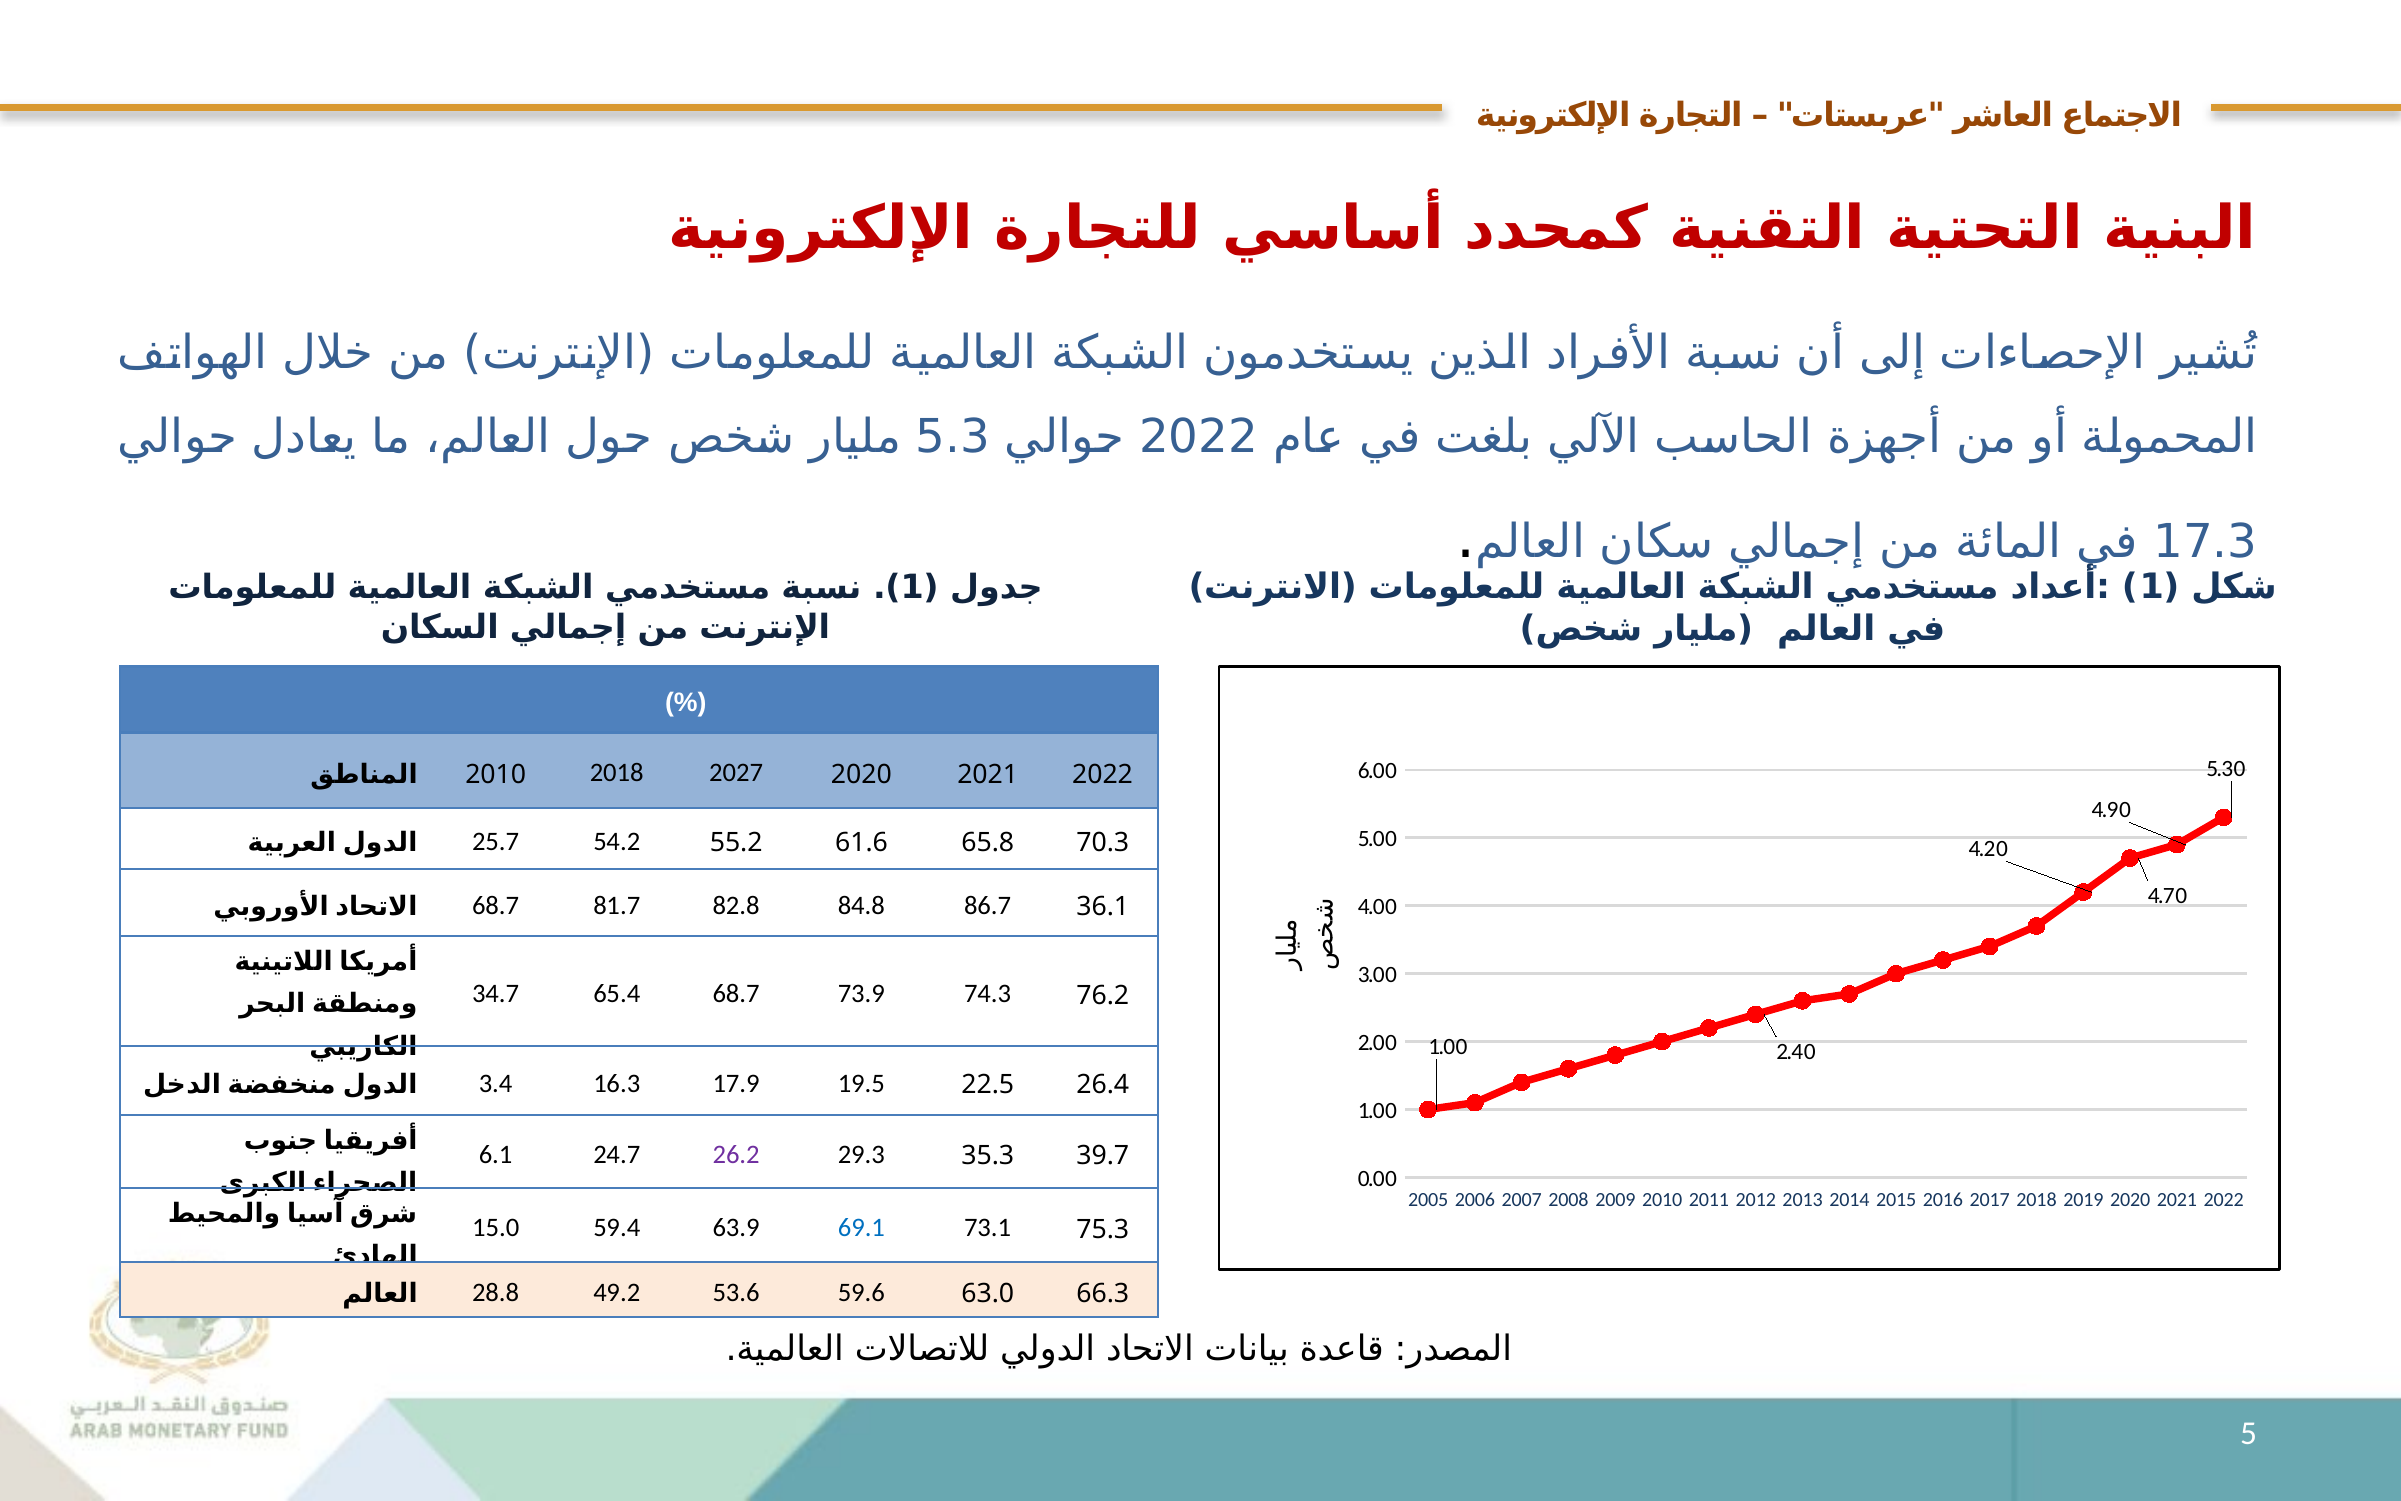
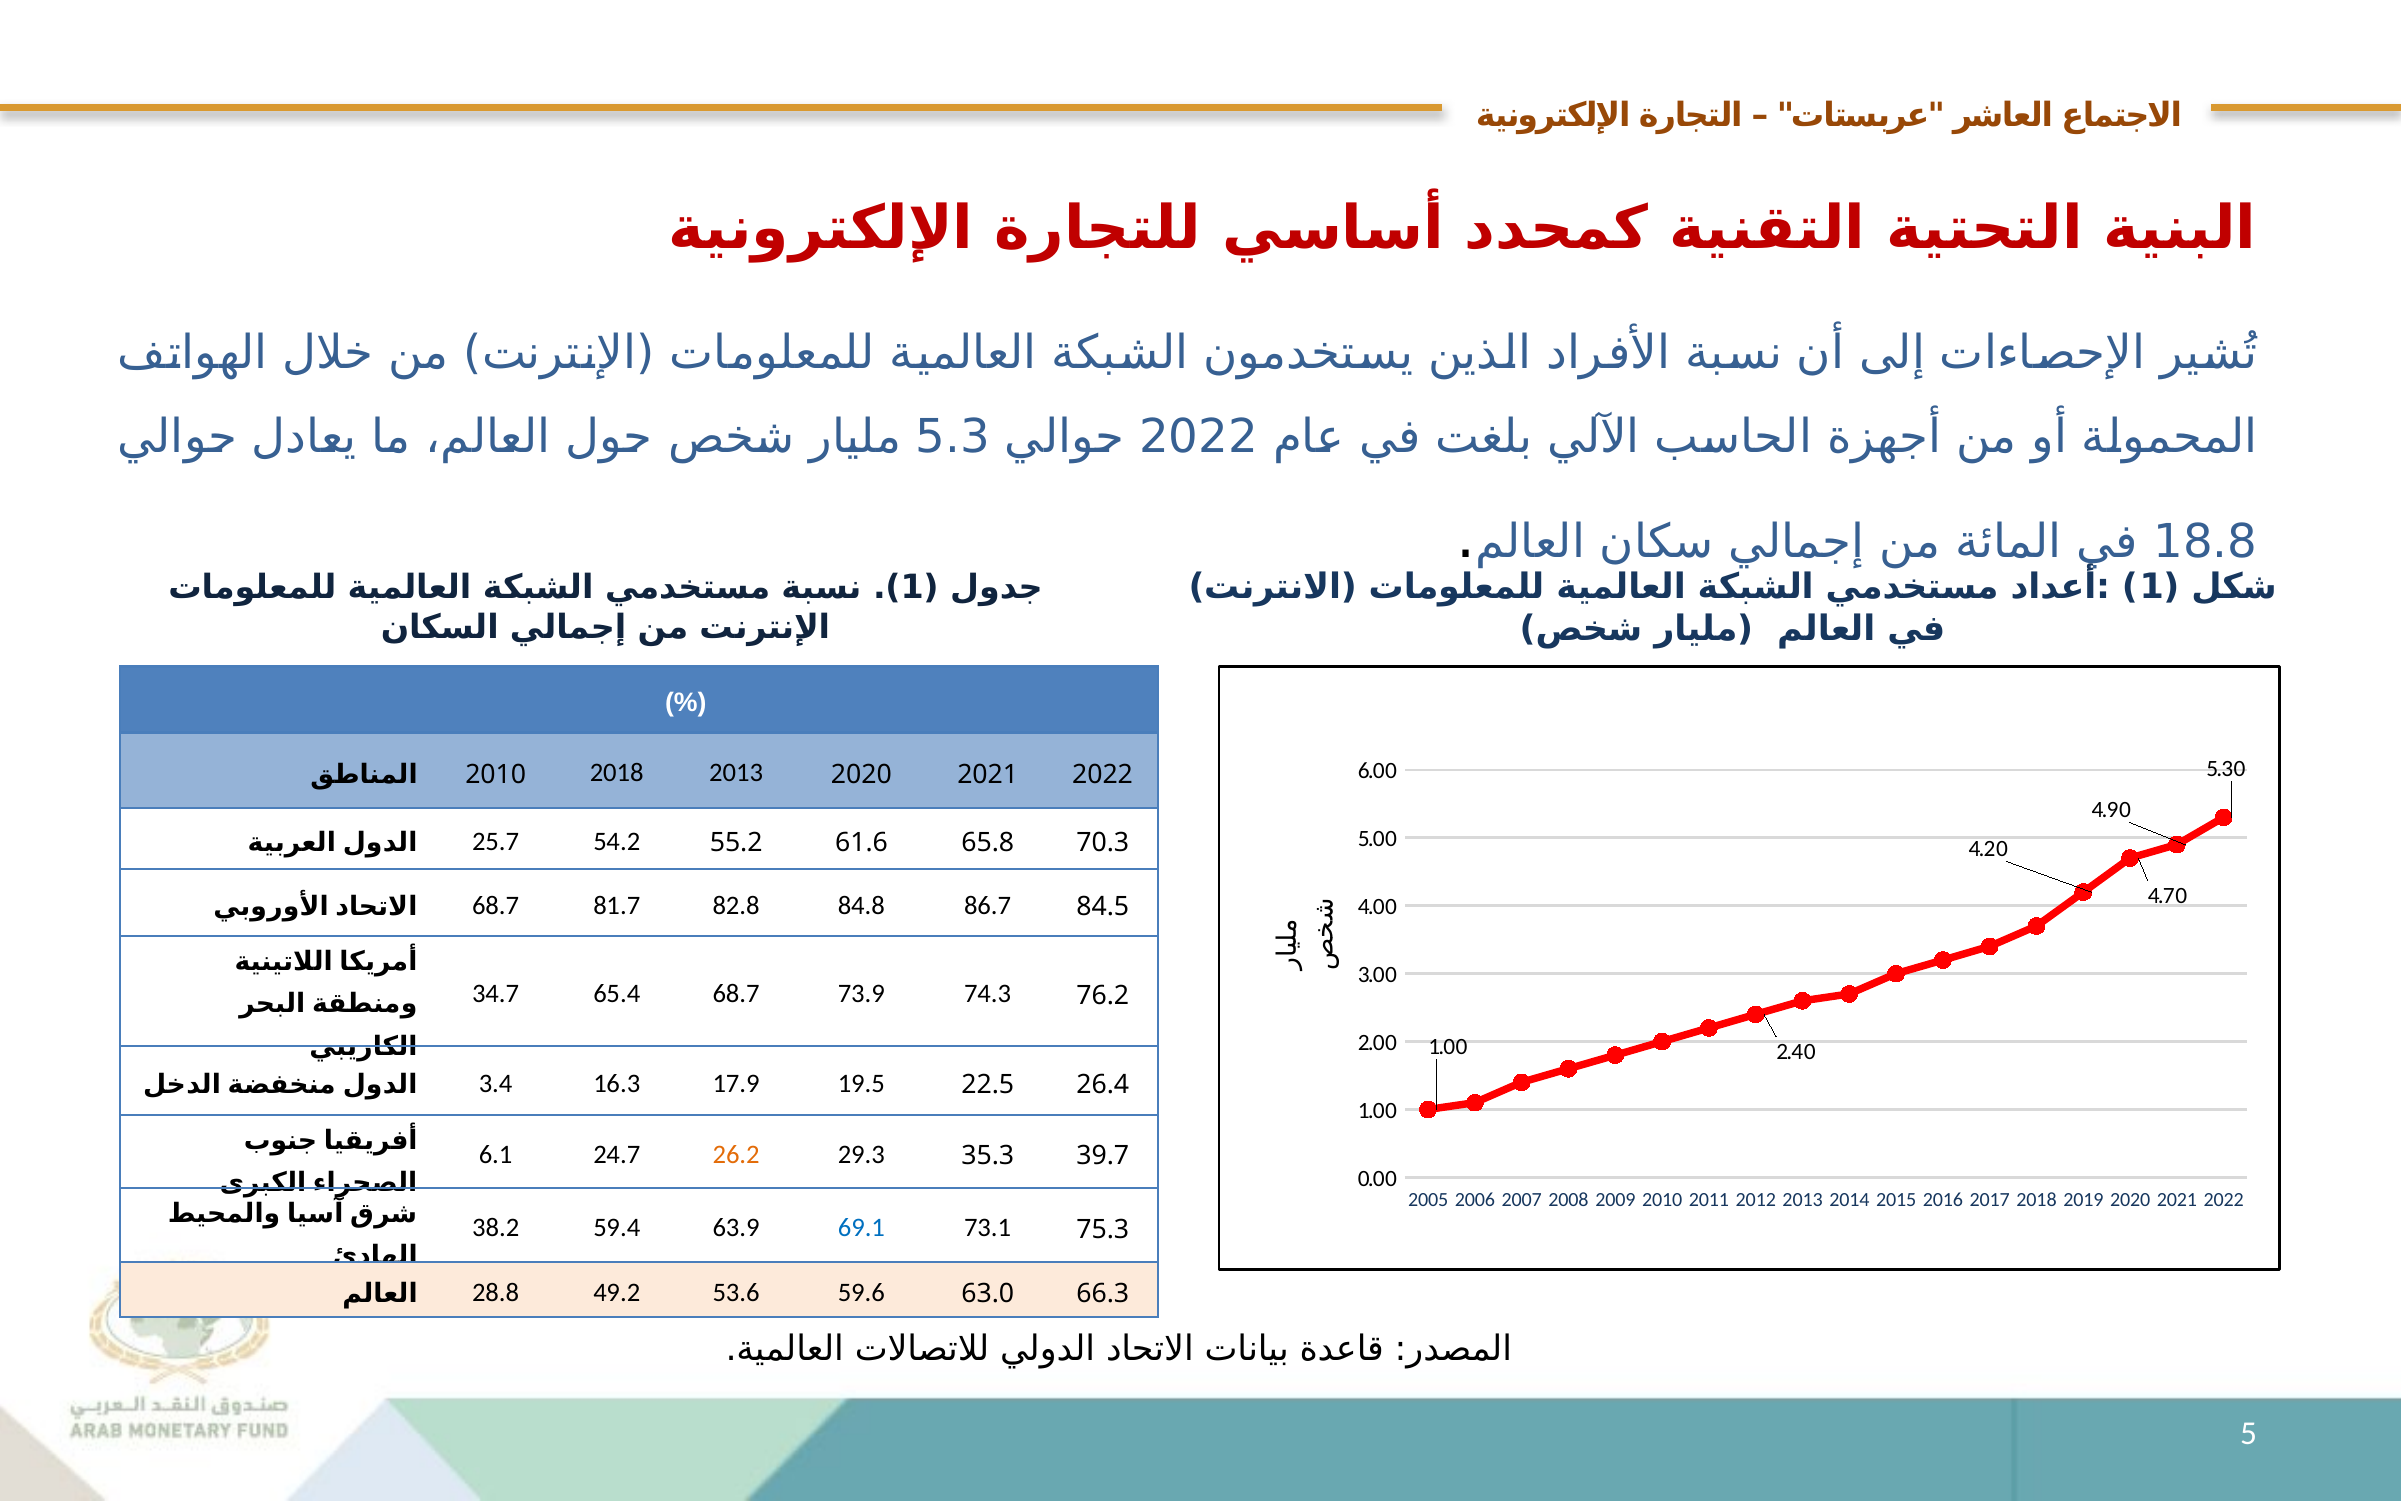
17.3: 17.3 -> 18.8
2018 2027: 2027 -> 2013
36.1: 36.1 -> 84.5
26.2 colour: purple -> orange
15.0: 15.0 -> 38.2
